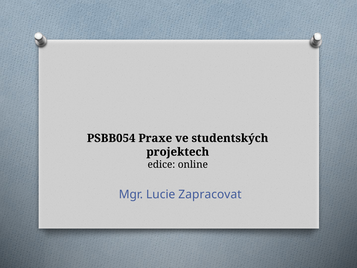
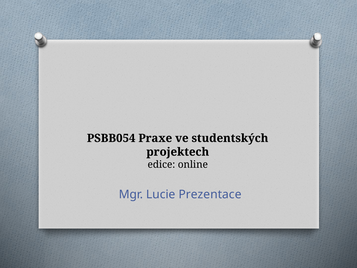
Zapracovat: Zapracovat -> Prezentace
